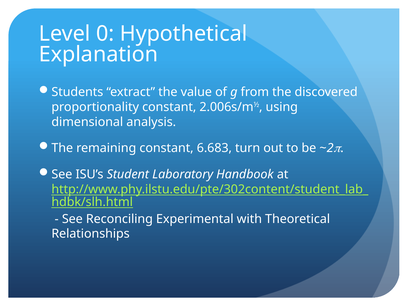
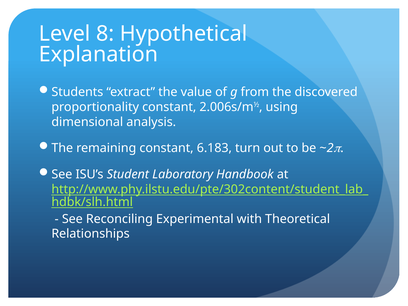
0: 0 -> 8
6.683: 6.683 -> 6.183
